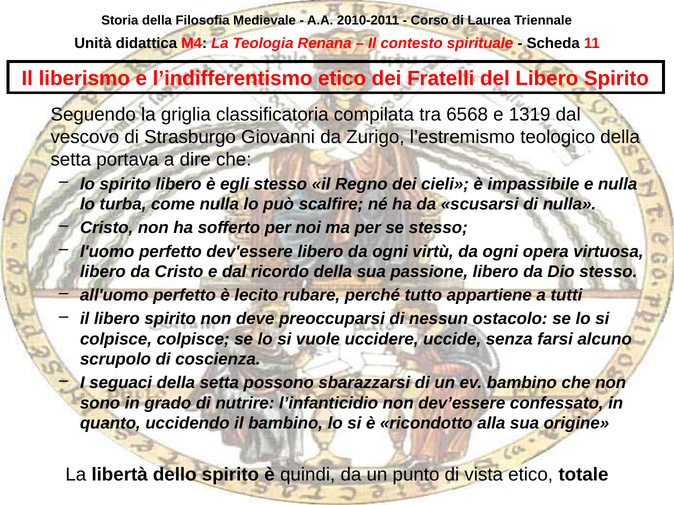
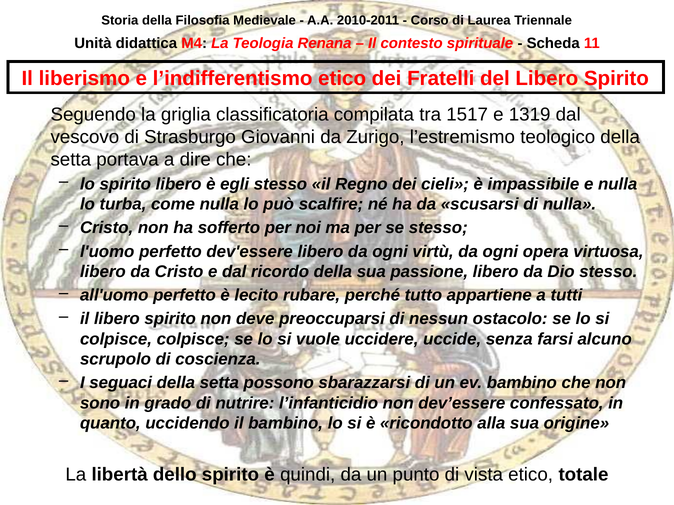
6568: 6568 -> 1517
